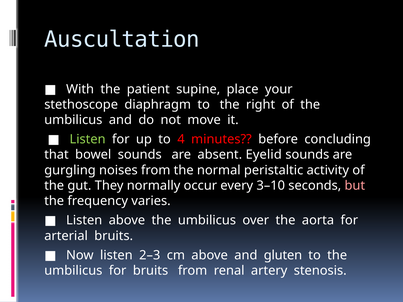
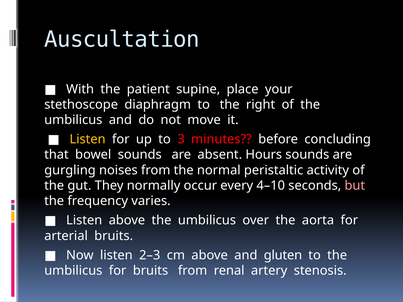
Listen at (88, 139) colour: light green -> yellow
4: 4 -> 3
Eyelid: Eyelid -> Hours
3–10: 3–10 -> 4–10
